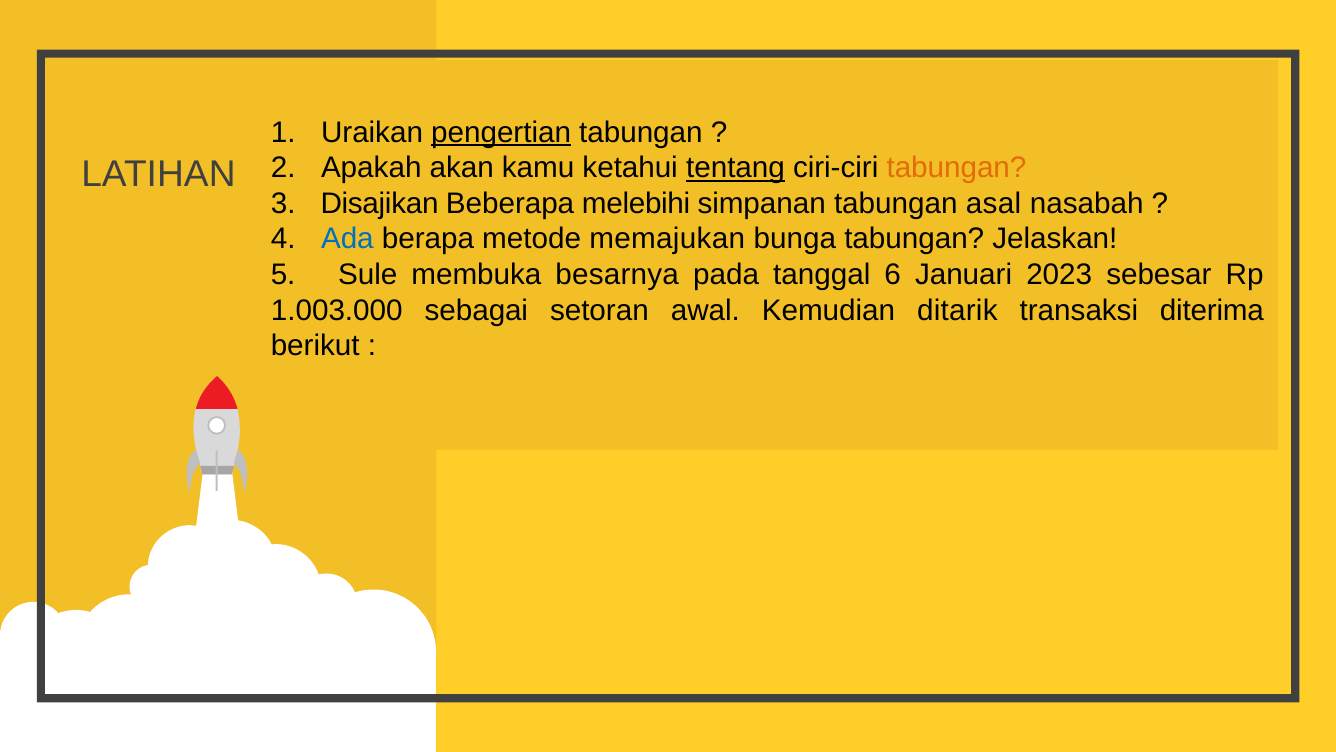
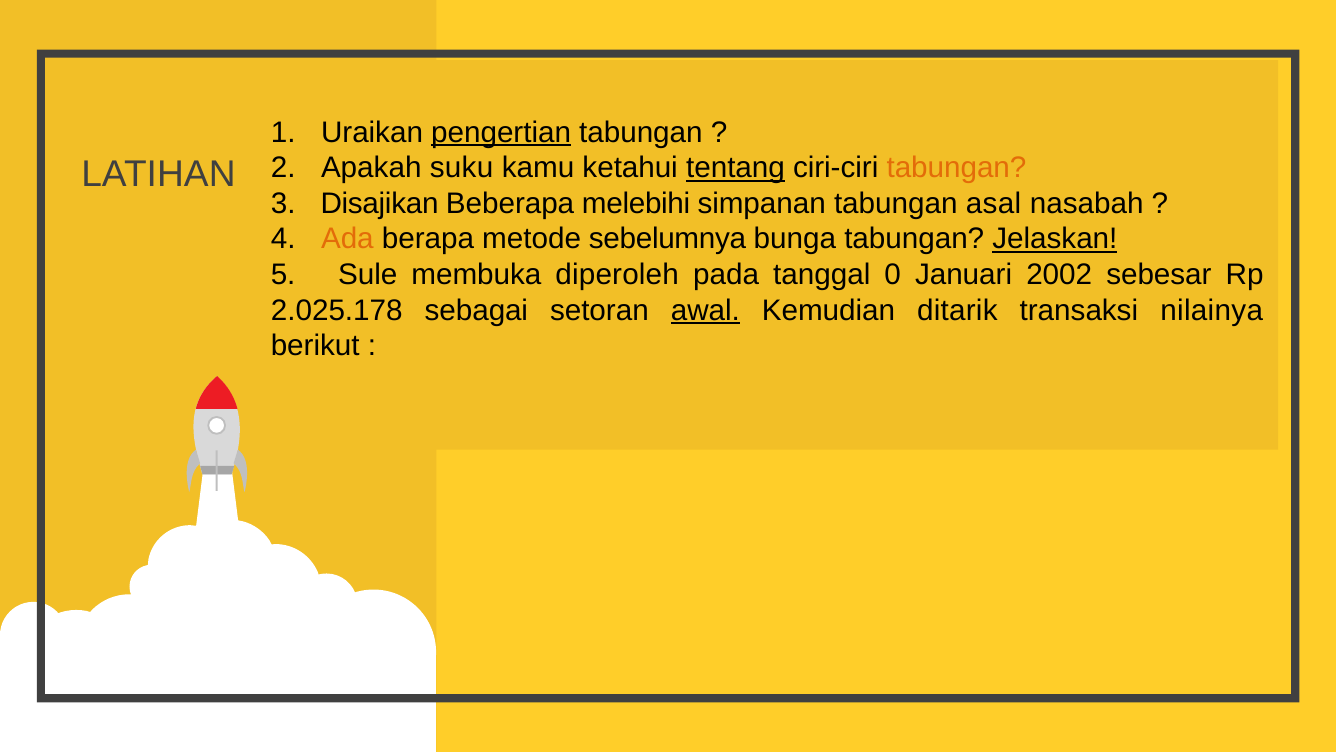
akan: akan -> suku
Ada colour: blue -> orange
memajukan: memajukan -> sebelumnya
Jelaskan underline: none -> present
besarnya: besarnya -> diperoleh
6: 6 -> 0
2023: 2023 -> 2002
1.003.000: 1.003.000 -> 2.025.178
awal underline: none -> present
diterima: diterima -> nilainya
